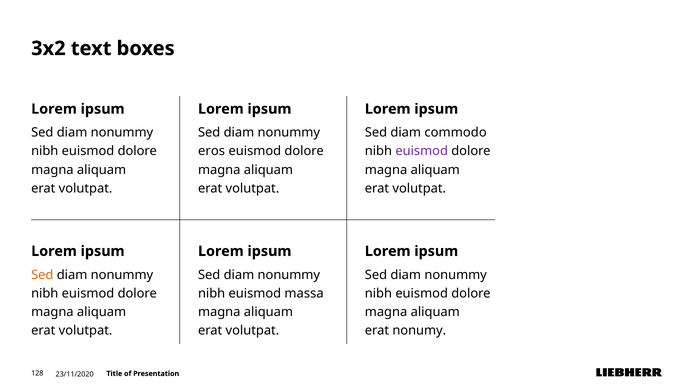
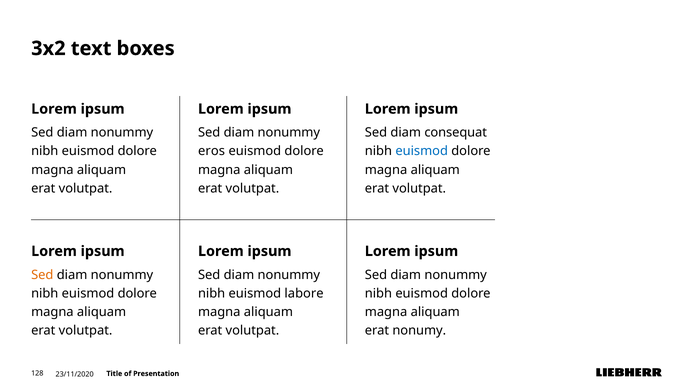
commodo: commodo -> consequat
euismod at (422, 151) colour: purple -> blue
massa: massa -> labore
